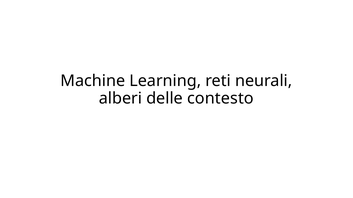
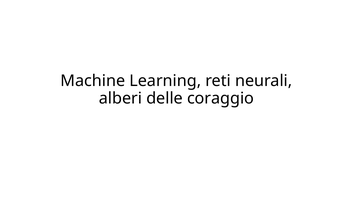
contesto: contesto -> coraggio
